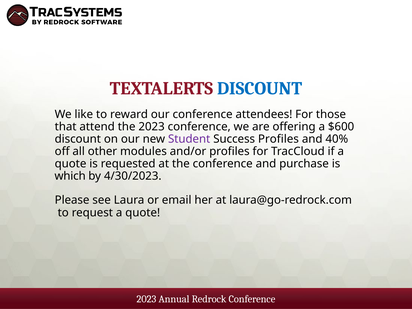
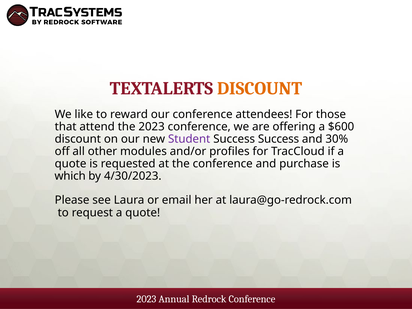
DISCOUNT at (260, 89) colour: blue -> orange
Success Profiles: Profiles -> Success
40%: 40% -> 30%
